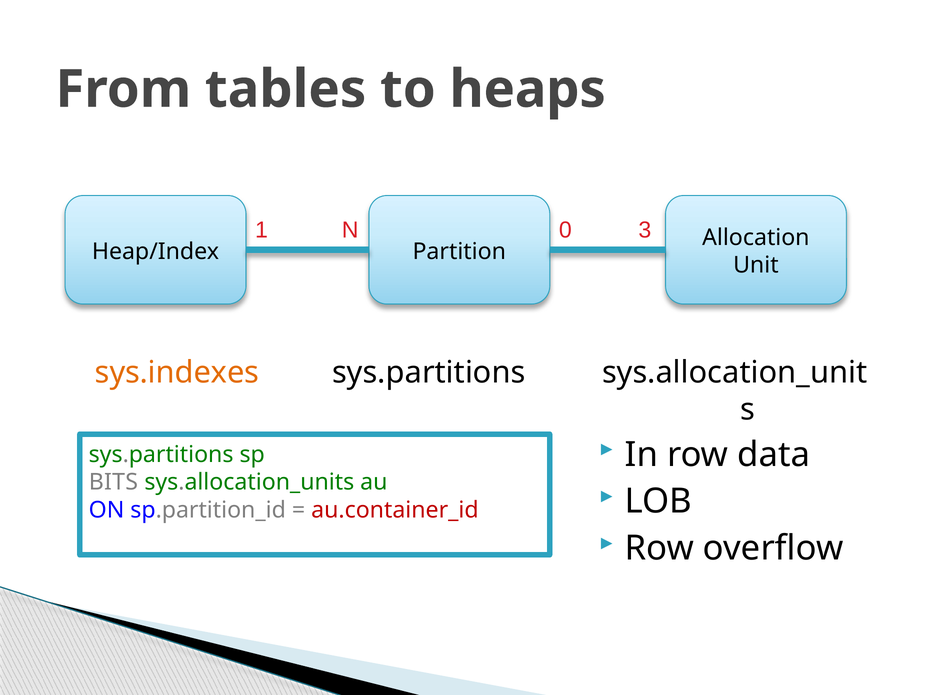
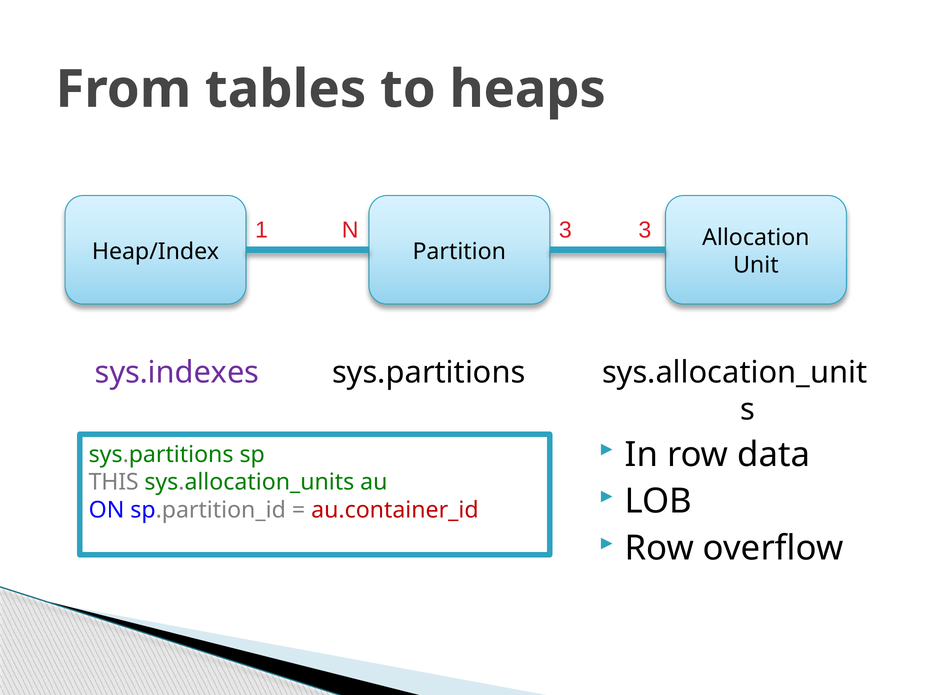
1 0: 0 -> 3
sys.indexes colour: orange -> purple
BITS: BITS -> THIS
